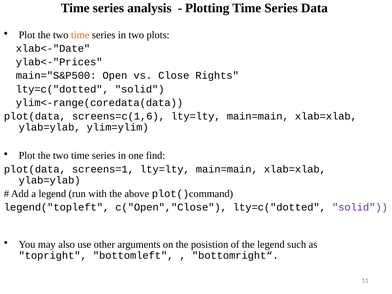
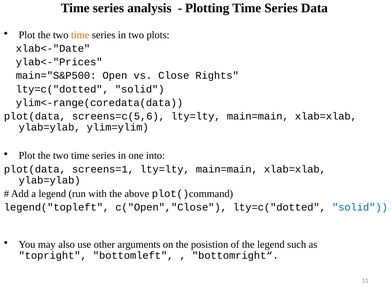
screens=c(1,6: screens=c(1,6 -> screens=c(5,6
find: find -> into
solid at (360, 207) colour: purple -> blue
